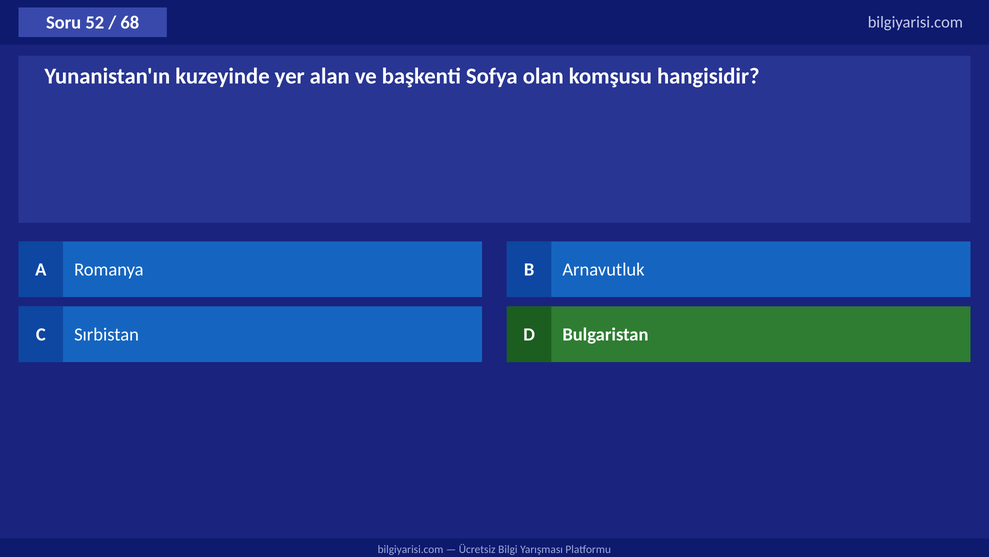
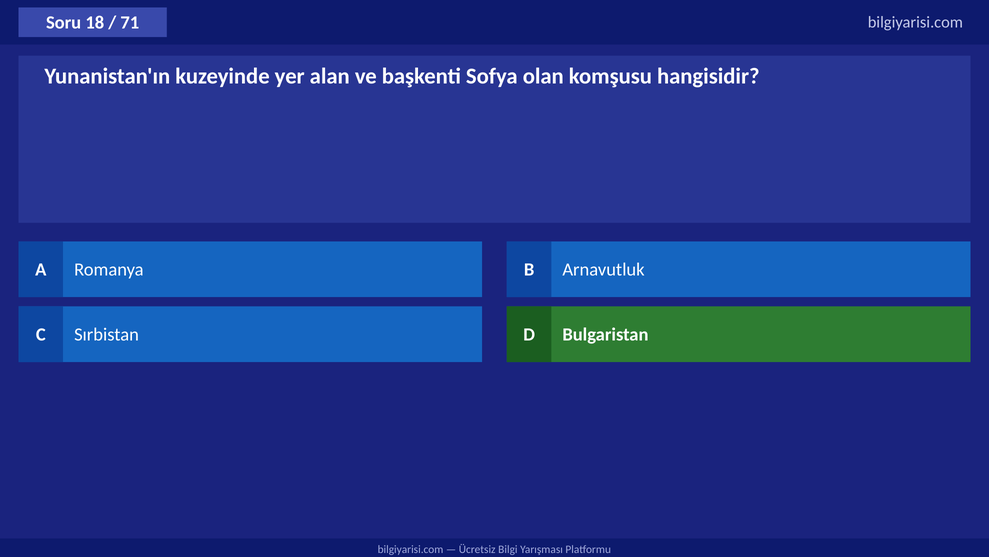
52: 52 -> 18
68: 68 -> 71
